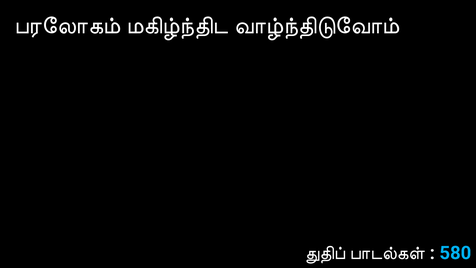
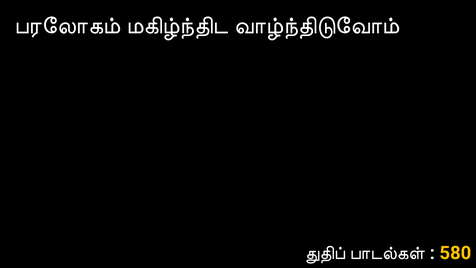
580 colour: light blue -> yellow
